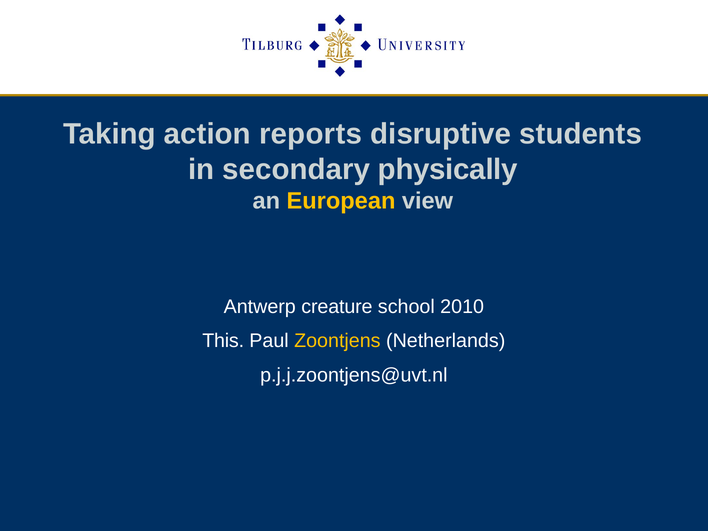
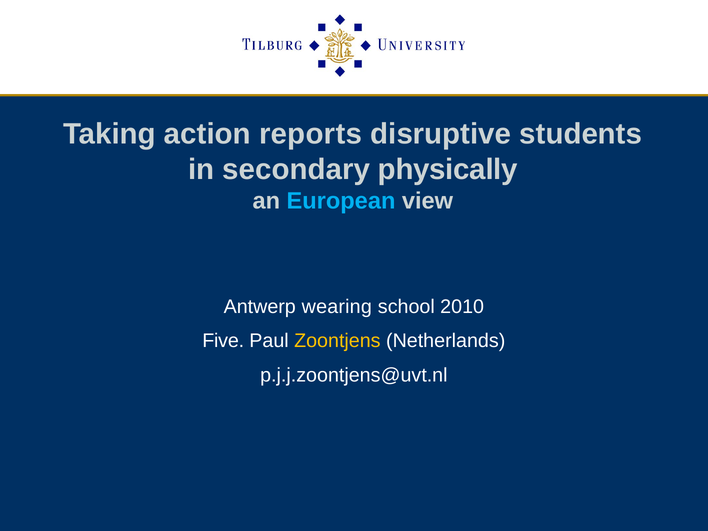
European colour: yellow -> light blue
creature: creature -> wearing
This: This -> Five
